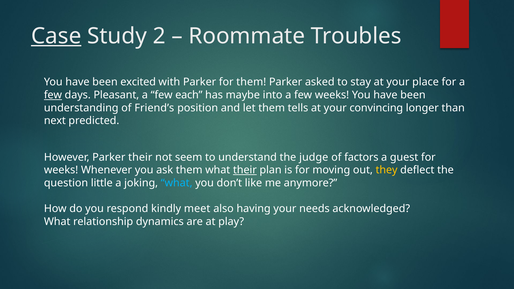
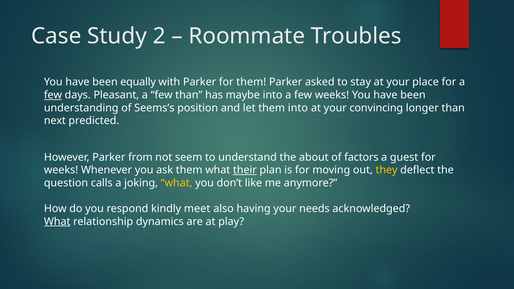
Case underline: present -> none
excited: excited -> equally
few each: each -> than
Friend’s: Friend’s -> Seems’s
them tells: tells -> into
Parker their: their -> from
judge: judge -> about
little: little -> calls
what at (177, 183) colour: light blue -> yellow
What at (57, 222) underline: none -> present
